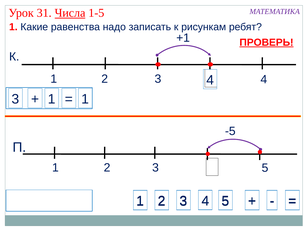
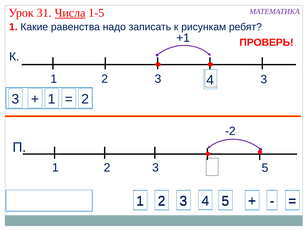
ПРОВЕРЬ underline: present -> none
4 at (264, 79): 4 -> 3
1 at (85, 99): 1 -> 2
-5: -5 -> -2
